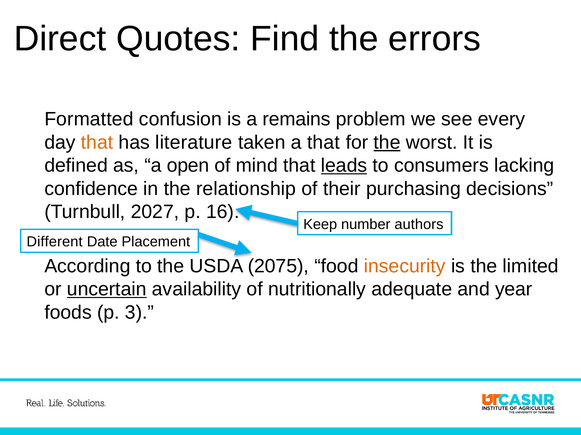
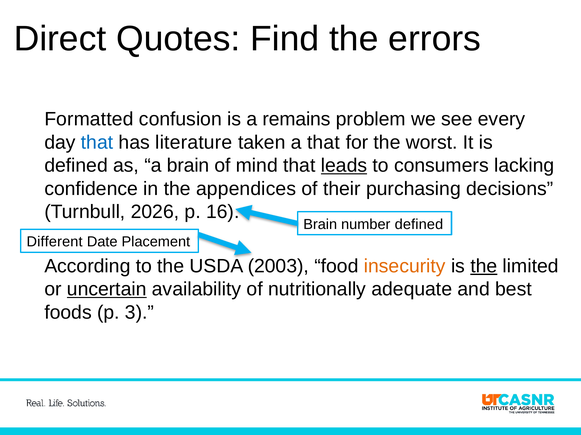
that at (97, 143) colour: orange -> blue
the at (387, 143) underline: present -> none
a open: open -> brain
relationship: relationship -> appendices
2027: 2027 -> 2026
Keep at (320, 225): Keep -> Brain
number authors: authors -> defined
2075: 2075 -> 2003
the at (484, 267) underline: none -> present
year: year -> best
